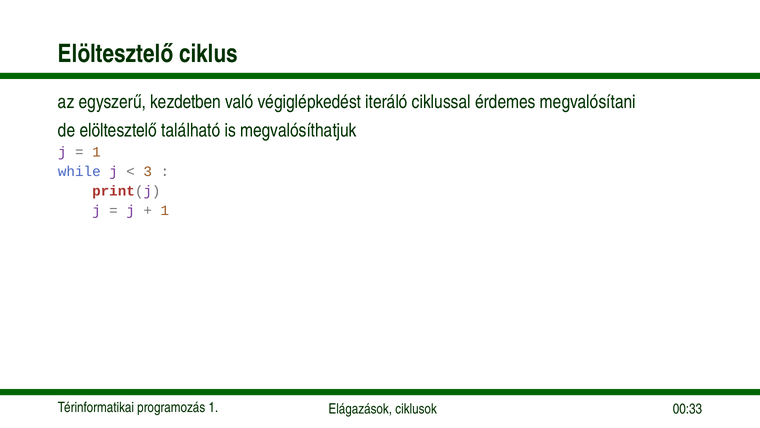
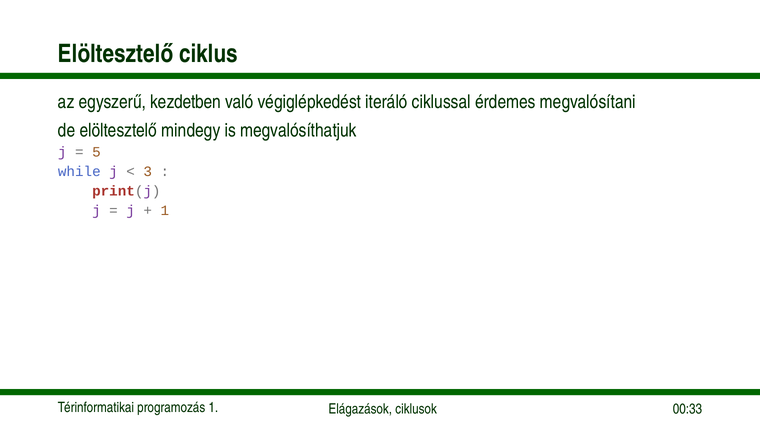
található: található -> mindegy
1 at (96, 152): 1 -> 5
